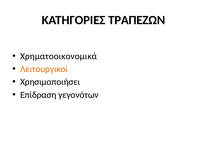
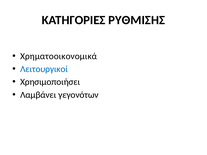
ΤΡΑΠΕΖΩΝ: ΤΡΑΠΕΖΩΝ -> ΡΥΘΜΙΣΗΣ
Λειτουργικοί colour: orange -> blue
Επίδραση: Επίδραση -> Λαμβάνει
